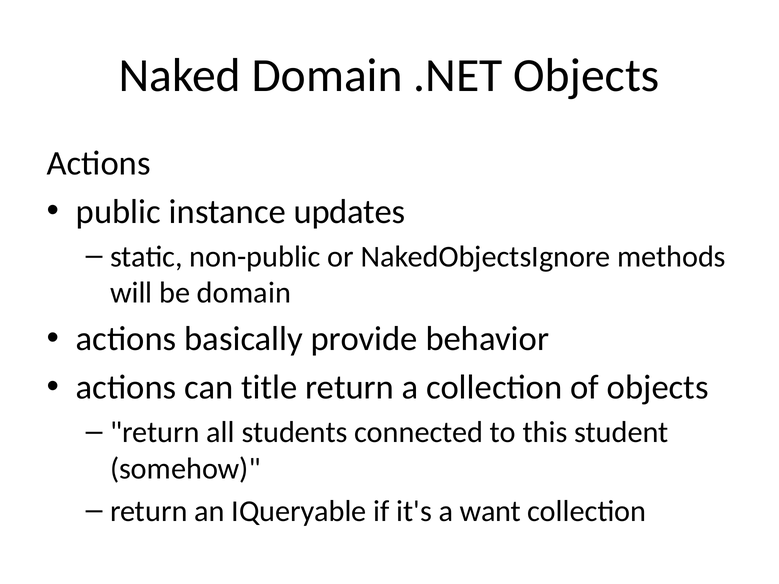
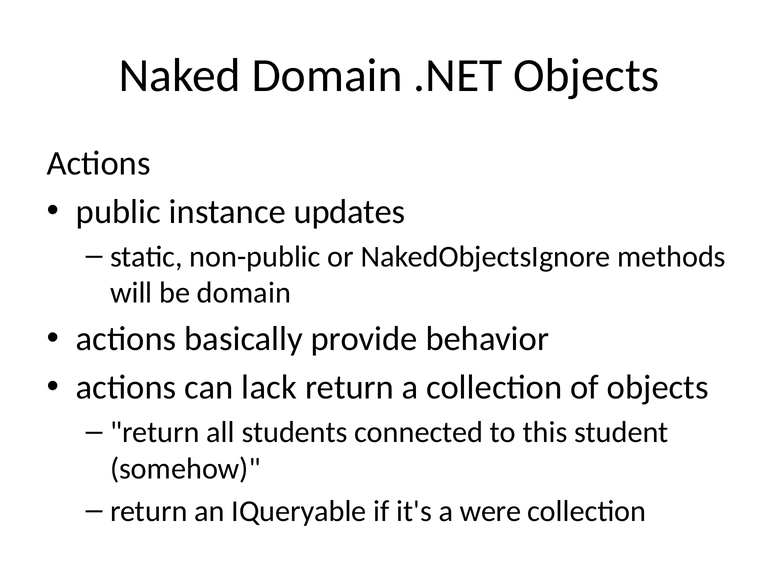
title: title -> lack
want: want -> were
